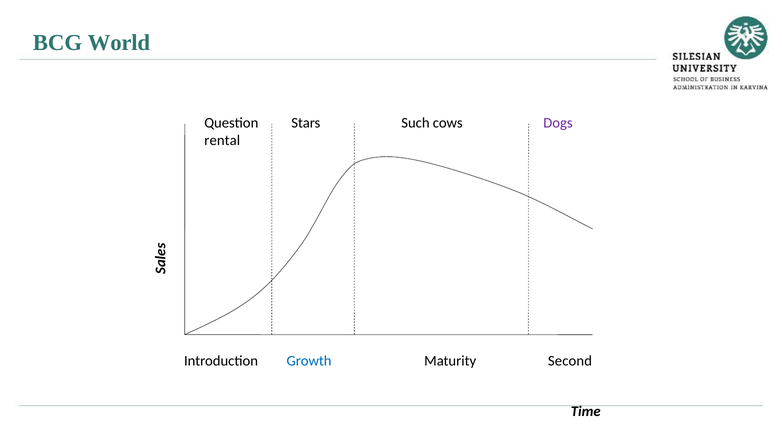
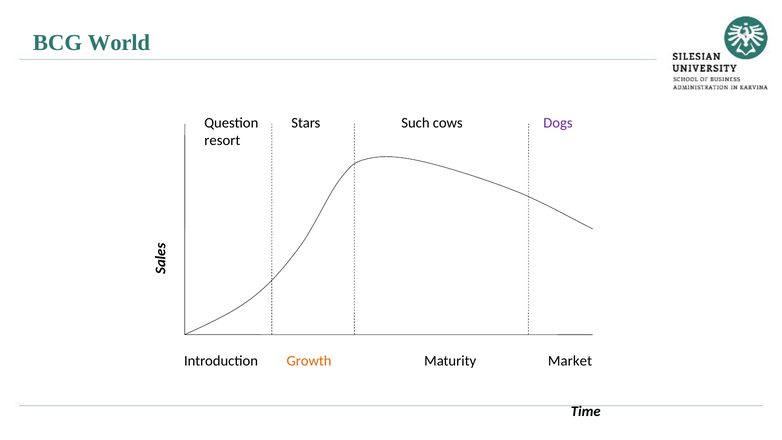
rental: rental -> resort
Growth colour: blue -> orange
Second: Second -> Market
